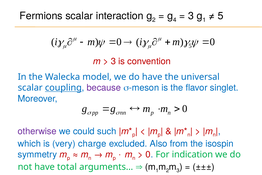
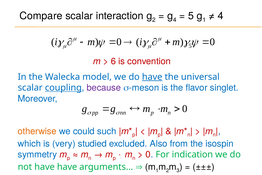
Fermions: Fermions -> Compare
3 at (191, 16): 3 -> 5
5 at (220, 16): 5 -> 4
3 at (113, 61): 3 -> 6
have at (152, 77) underline: none -> present
otherwise colour: purple -> orange
charge: charge -> studied
have total: total -> have
